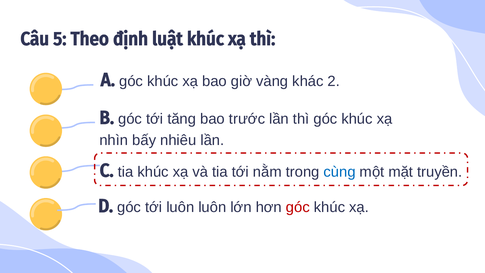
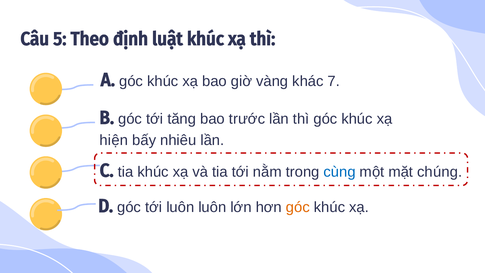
2: 2 -> 7
nhìn: nhìn -> hiện
truyền: truyền -> chúng
góc at (298, 207) colour: red -> orange
